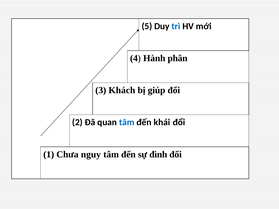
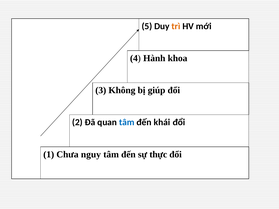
trì colour: blue -> orange
phân: phân -> khoa
Khách: Khách -> Không
đình: đình -> thực
